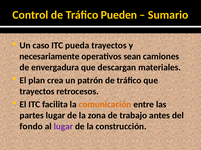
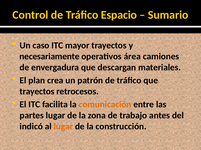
Pueden: Pueden -> Espacio
pueda: pueda -> mayor
sean: sean -> área
fondo: fondo -> indicó
lugar at (63, 127) colour: purple -> orange
